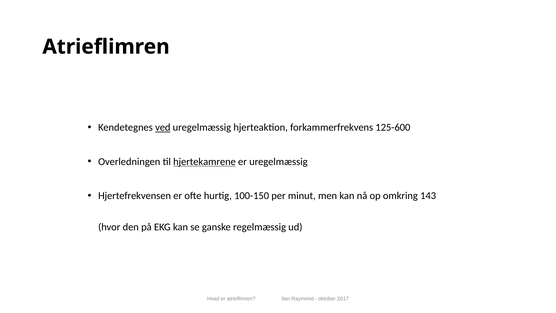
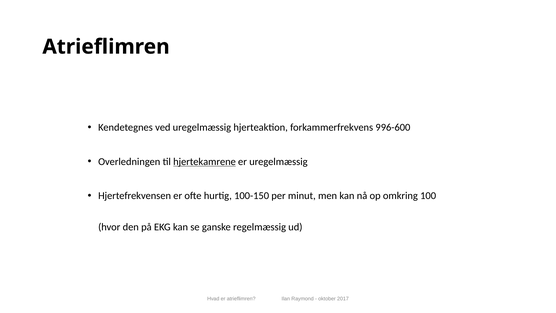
ved underline: present -> none
125-600: 125-600 -> 996-600
143: 143 -> 100
